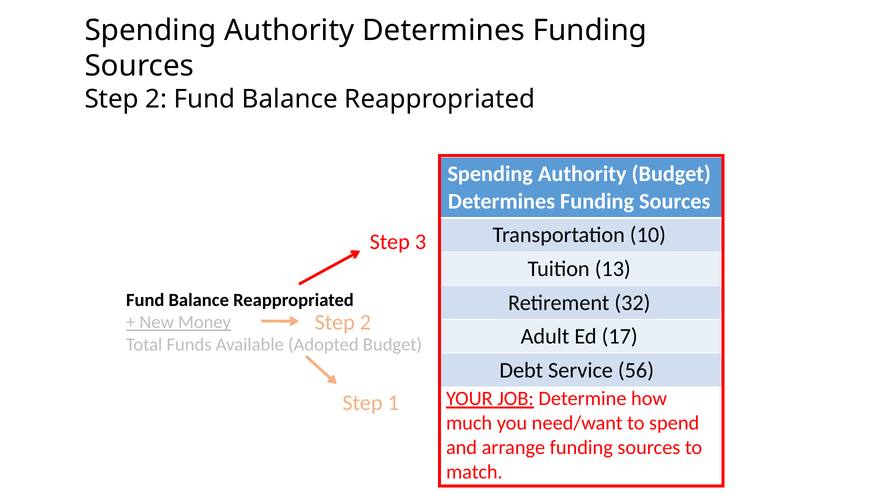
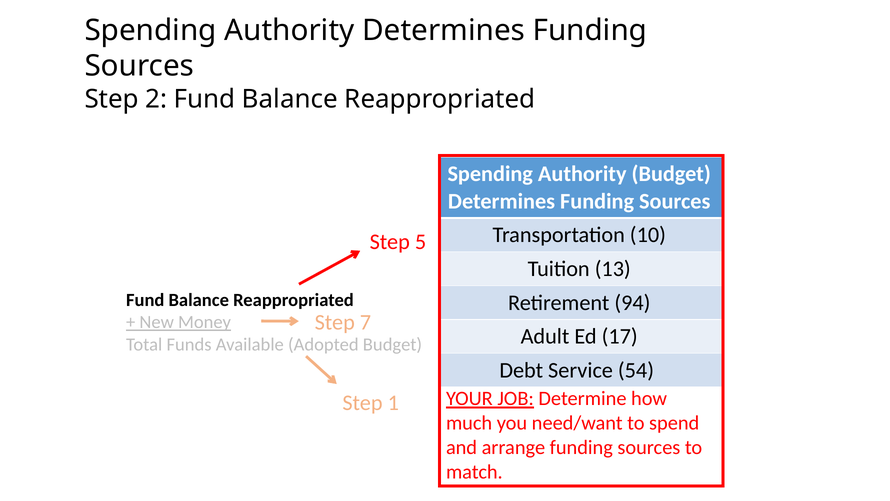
3: 3 -> 5
32: 32 -> 94
2 at (365, 322): 2 -> 7
56: 56 -> 54
